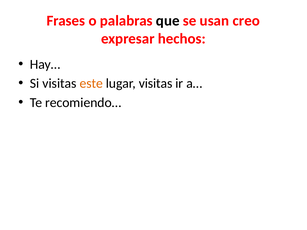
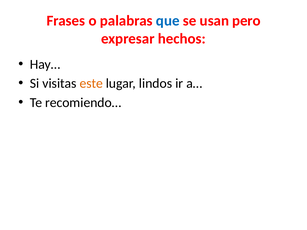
que colour: black -> blue
creo: creo -> pero
lugar visitas: visitas -> lindos
